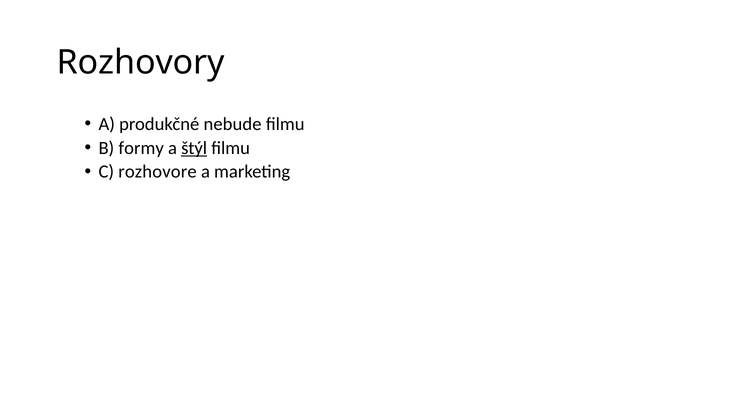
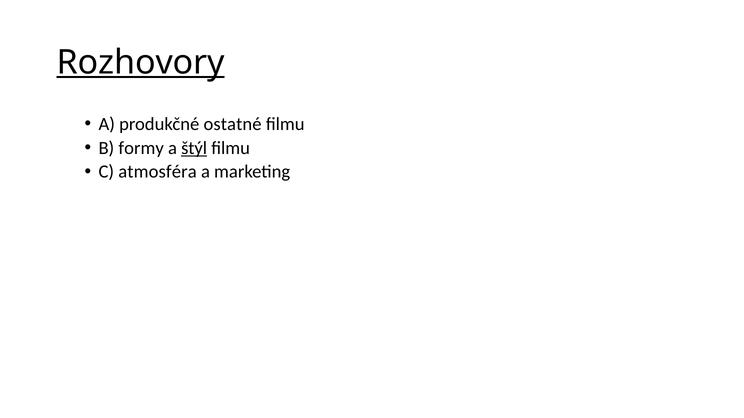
Rozhovory underline: none -> present
nebude: nebude -> ostatné
rozhovore: rozhovore -> atmosféra
